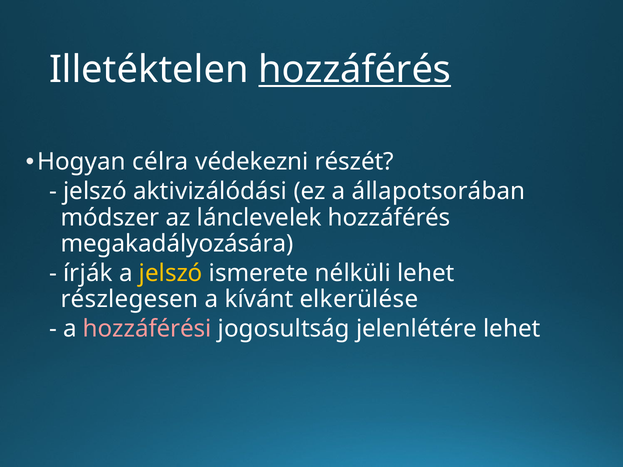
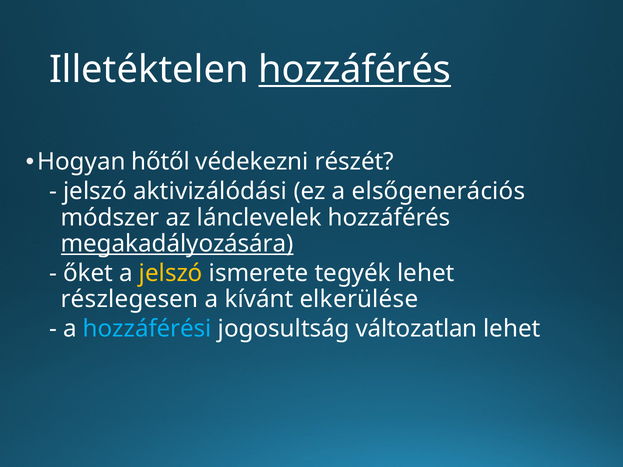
célra: célra -> hőtől
állapotsorában: állapotsorában -> elsőgenerációs
megakadályozására underline: none -> present
írják: írják -> őket
nélküli: nélküli -> tegyék
hozzáférési colour: pink -> light blue
jelenlétére: jelenlétére -> változatlan
